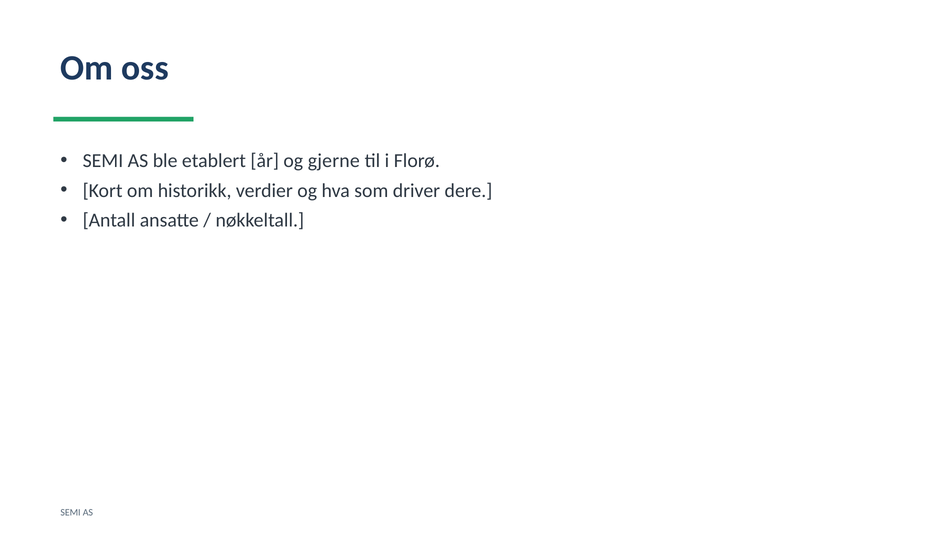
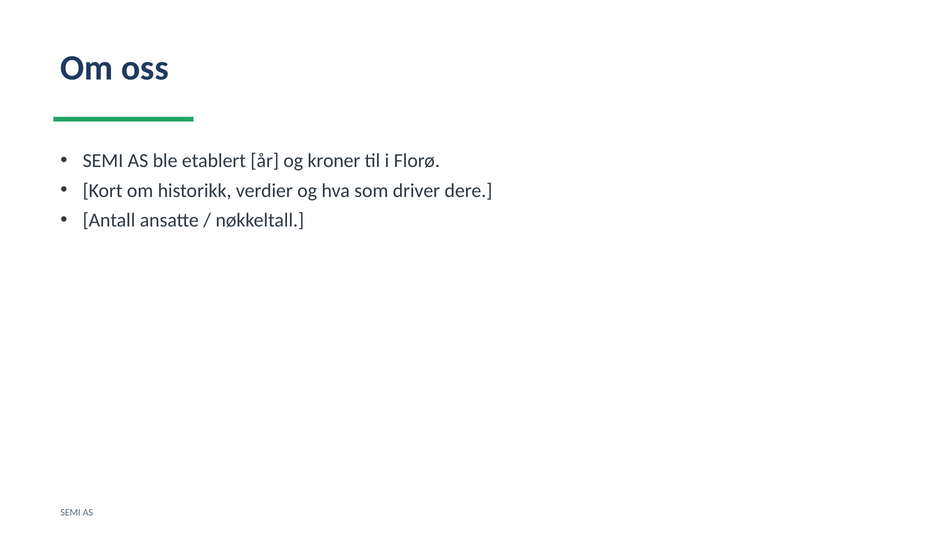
gjerne: gjerne -> kroner
